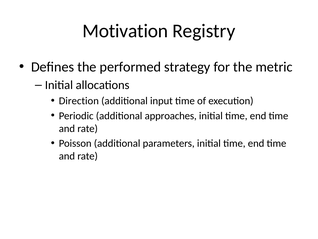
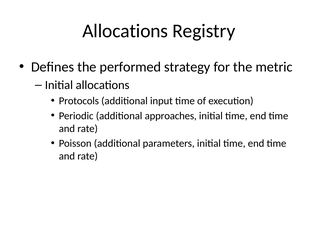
Motivation at (125, 31): Motivation -> Allocations
Direction: Direction -> Protocols
